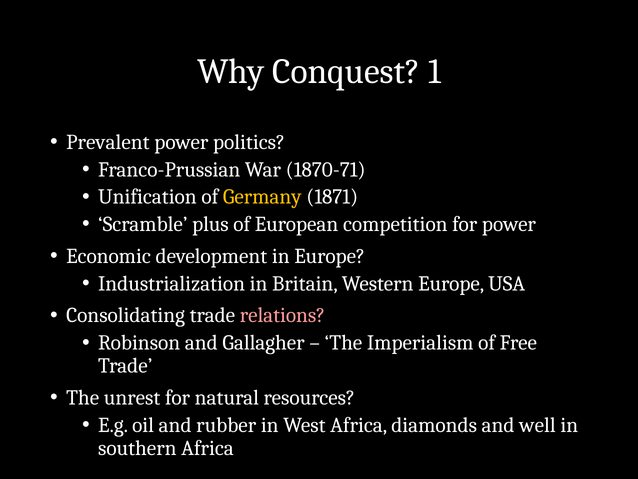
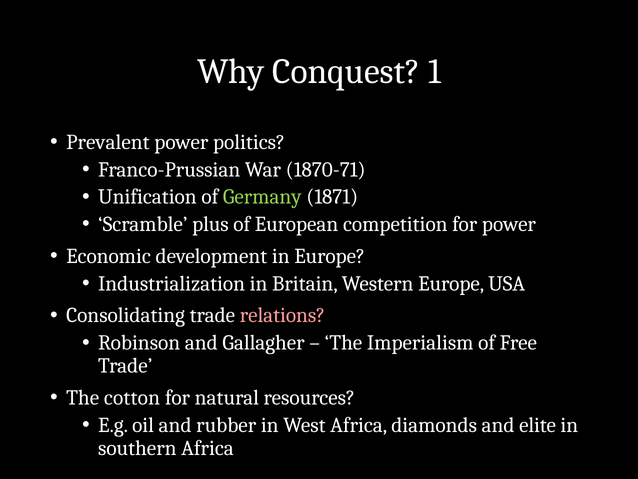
Germany colour: yellow -> light green
unrest: unrest -> cotton
well: well -> elite
